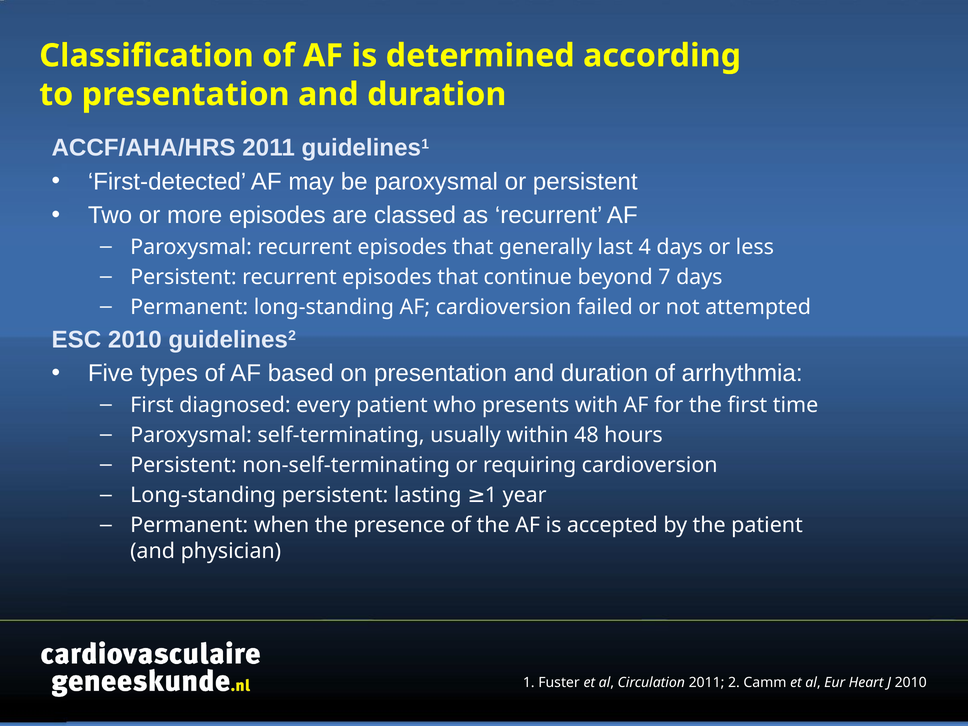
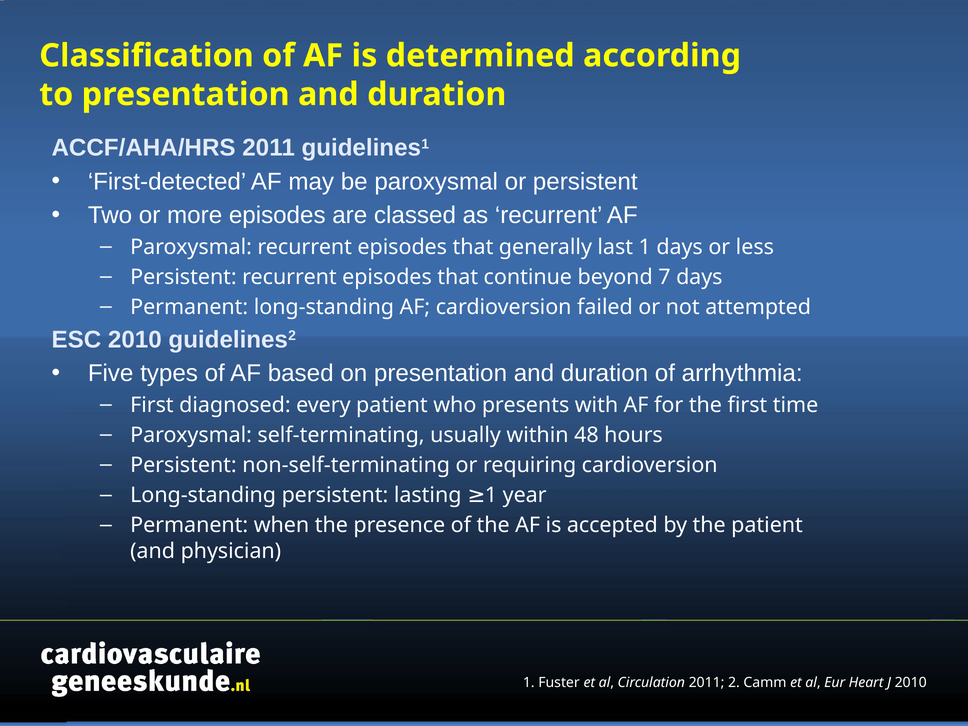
last 4: 4 -> 1
